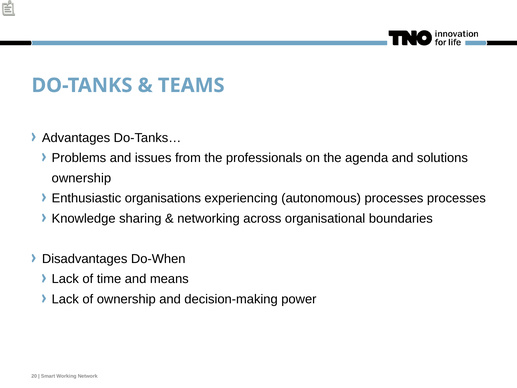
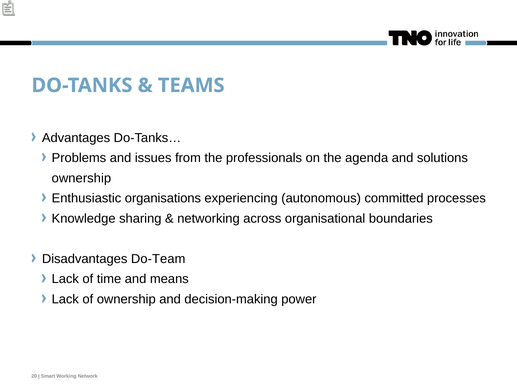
autonomous processes: processes -> committed
Do-When: Do-When -> Do-Team
